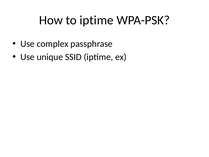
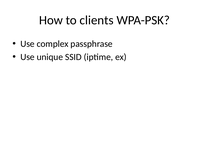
to iptime: iptime -> clients
